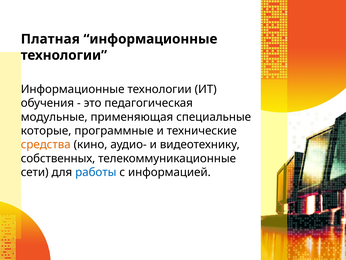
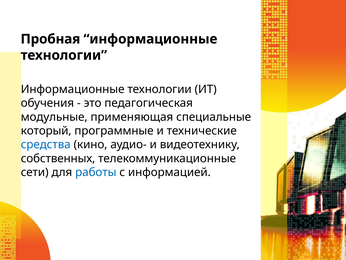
Платная: Платная -> Пробная
которые: которые -> который
средства colour: orange -> blue
